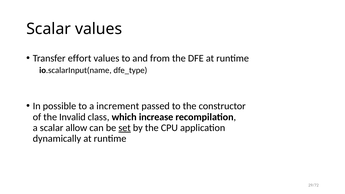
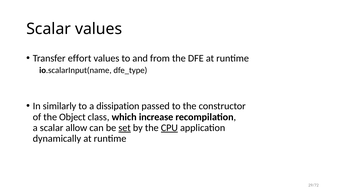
possible: possible -> similarly
increment: increment -> dissipation
Invalid: Invalid -> Object
CPU underline: none -> present
